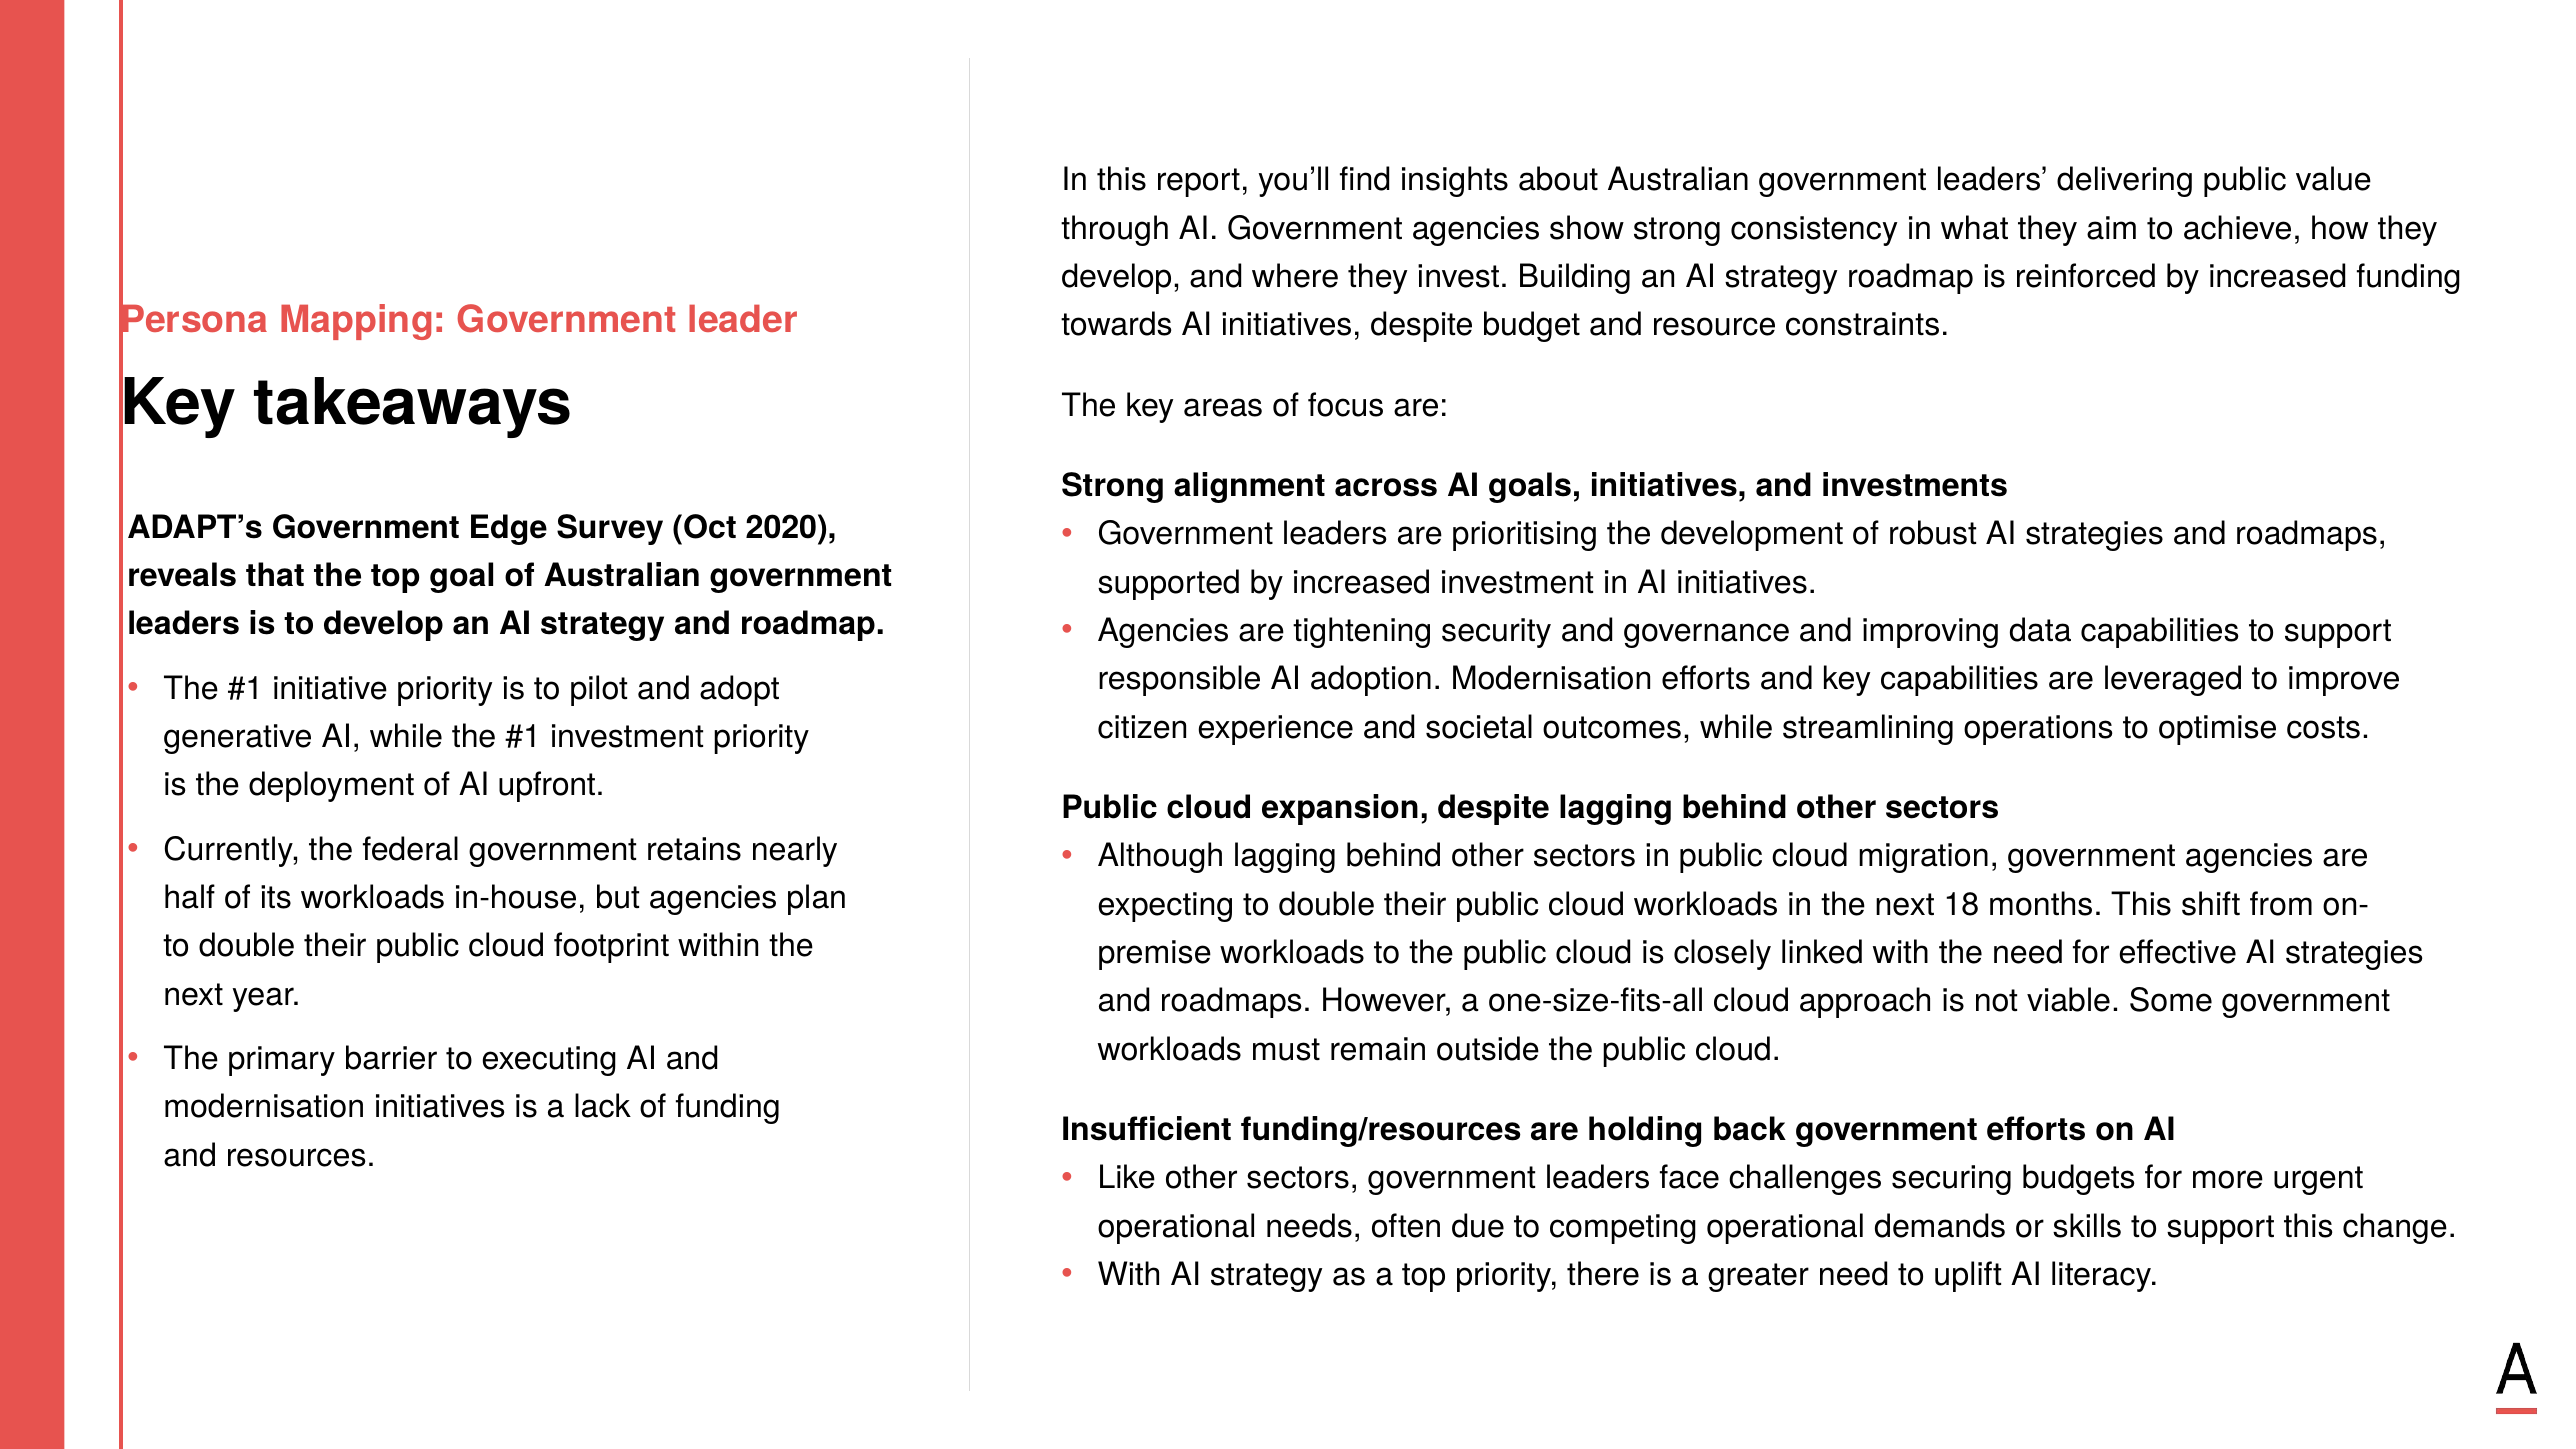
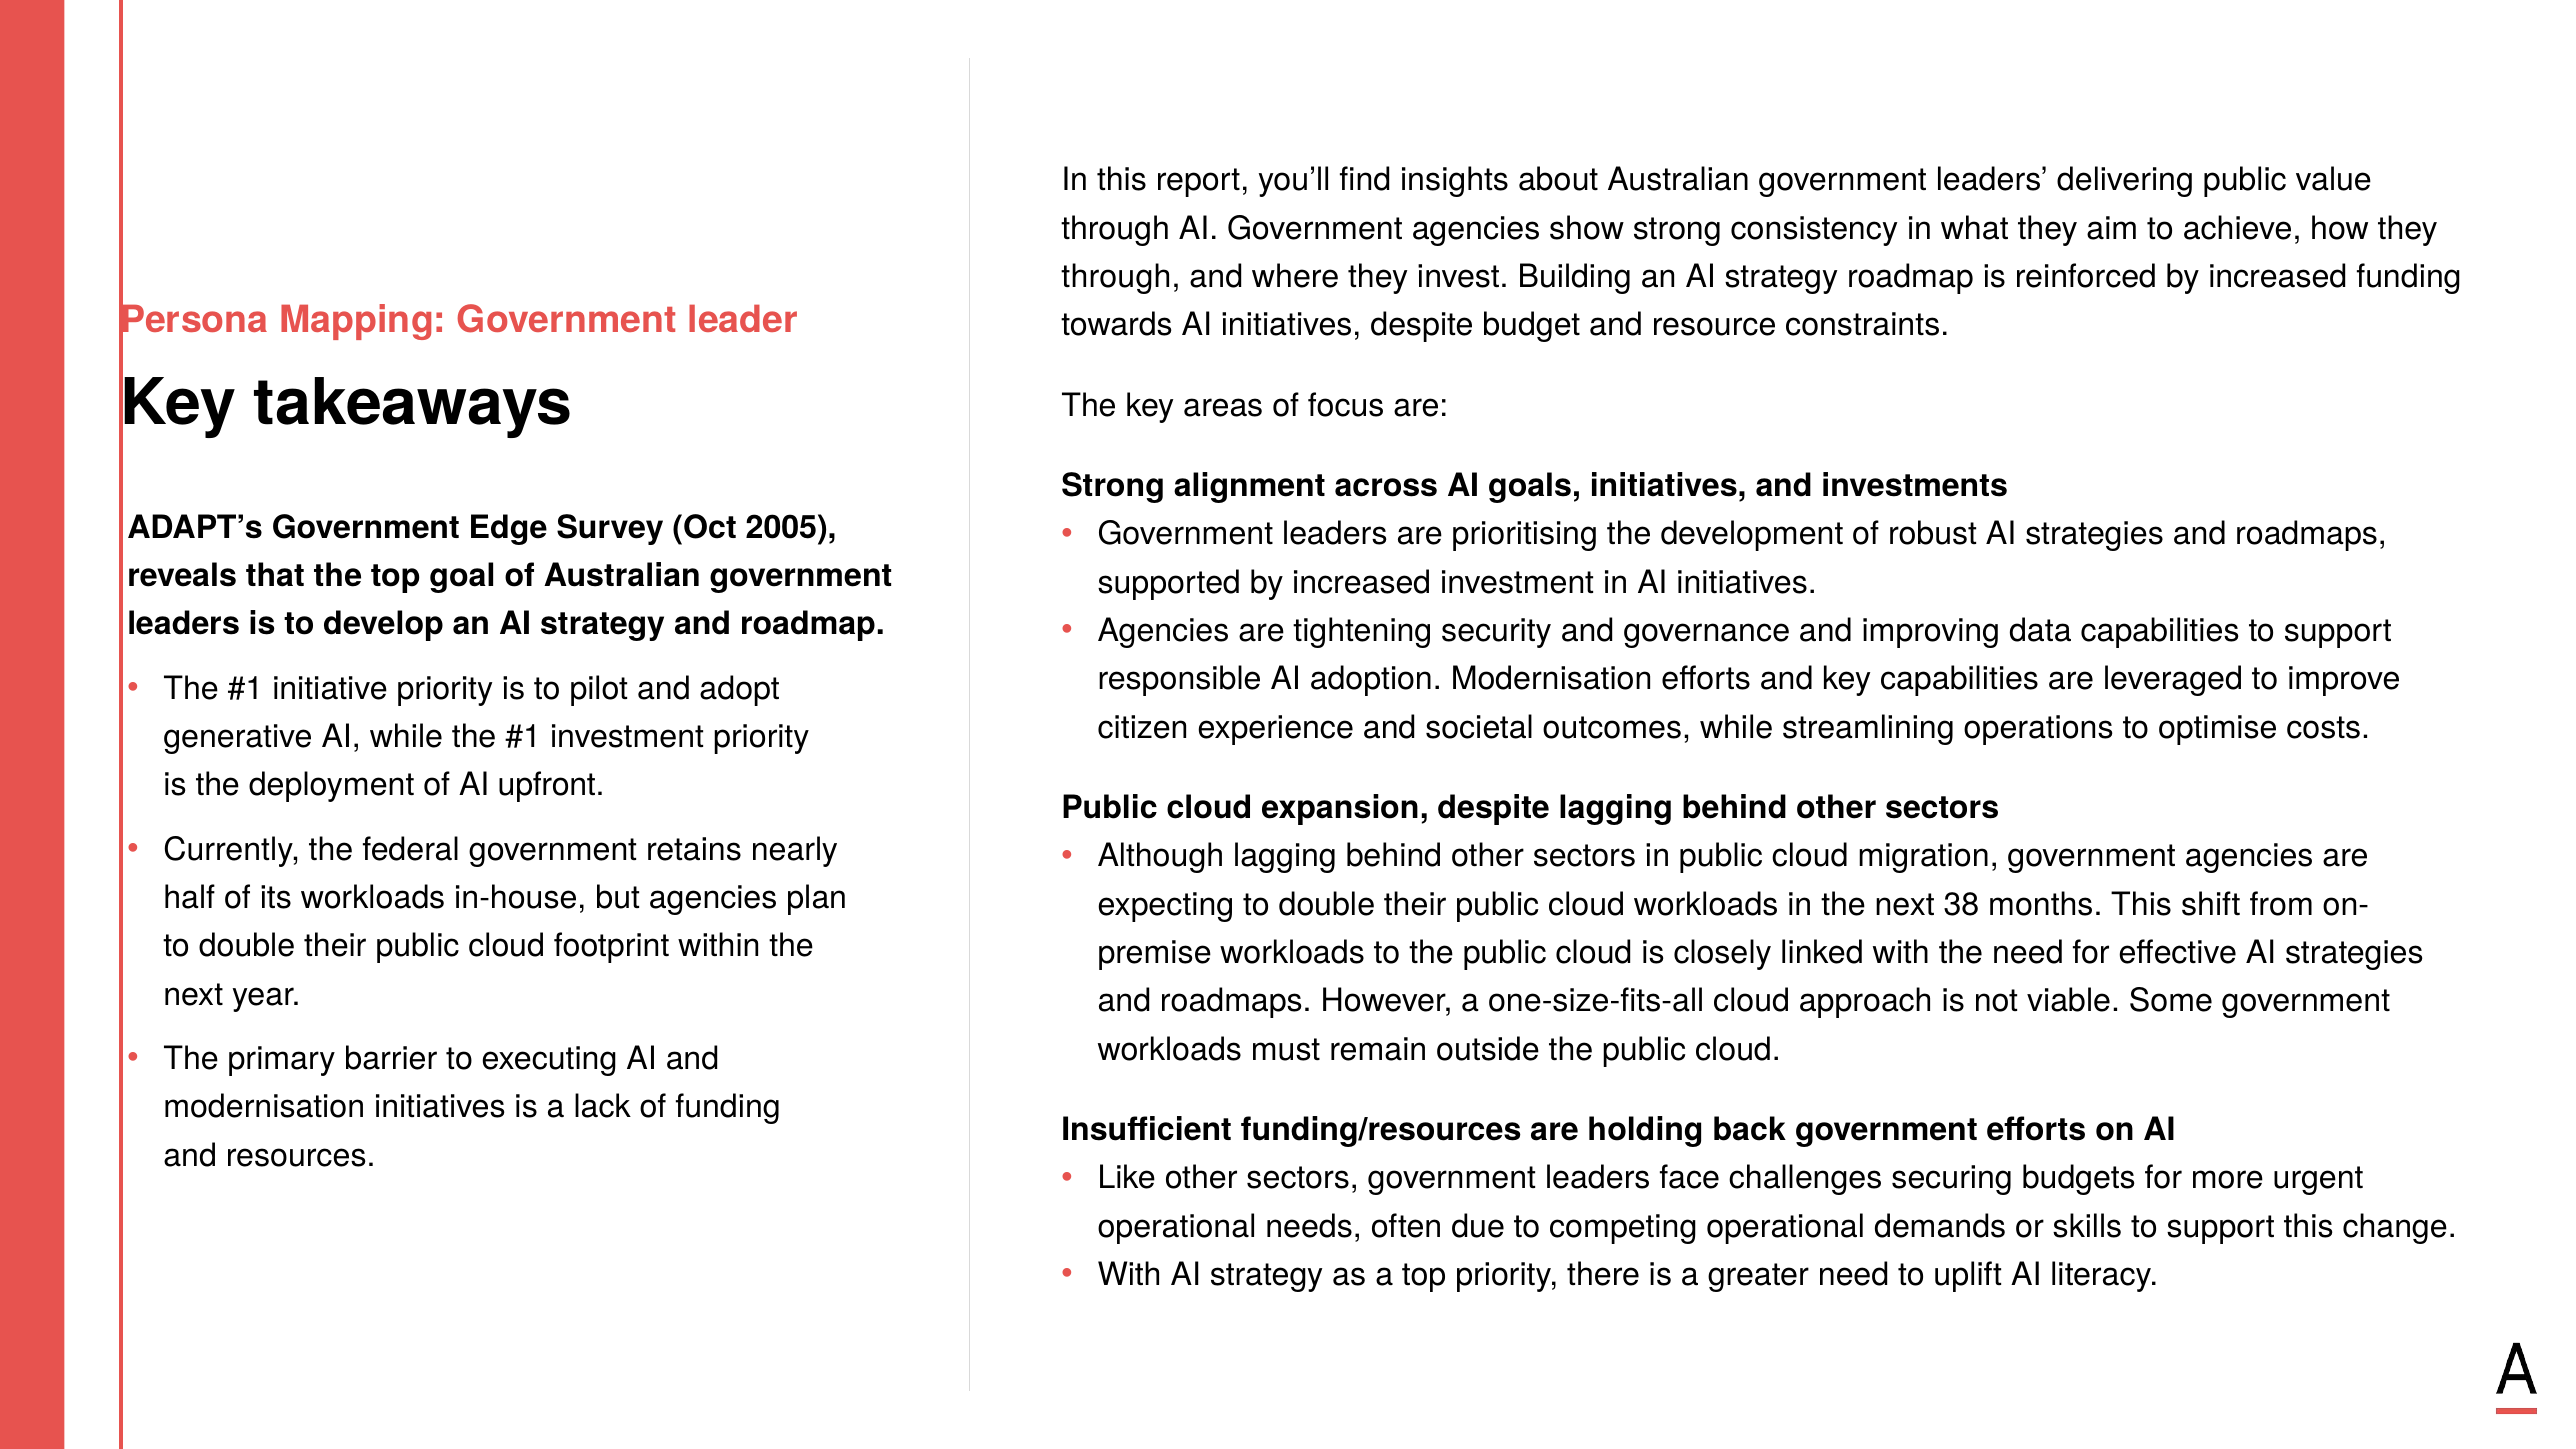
develop at (1121, 277): develop -> through
2020: 2020 -> 2005
18: 18 -> 38
